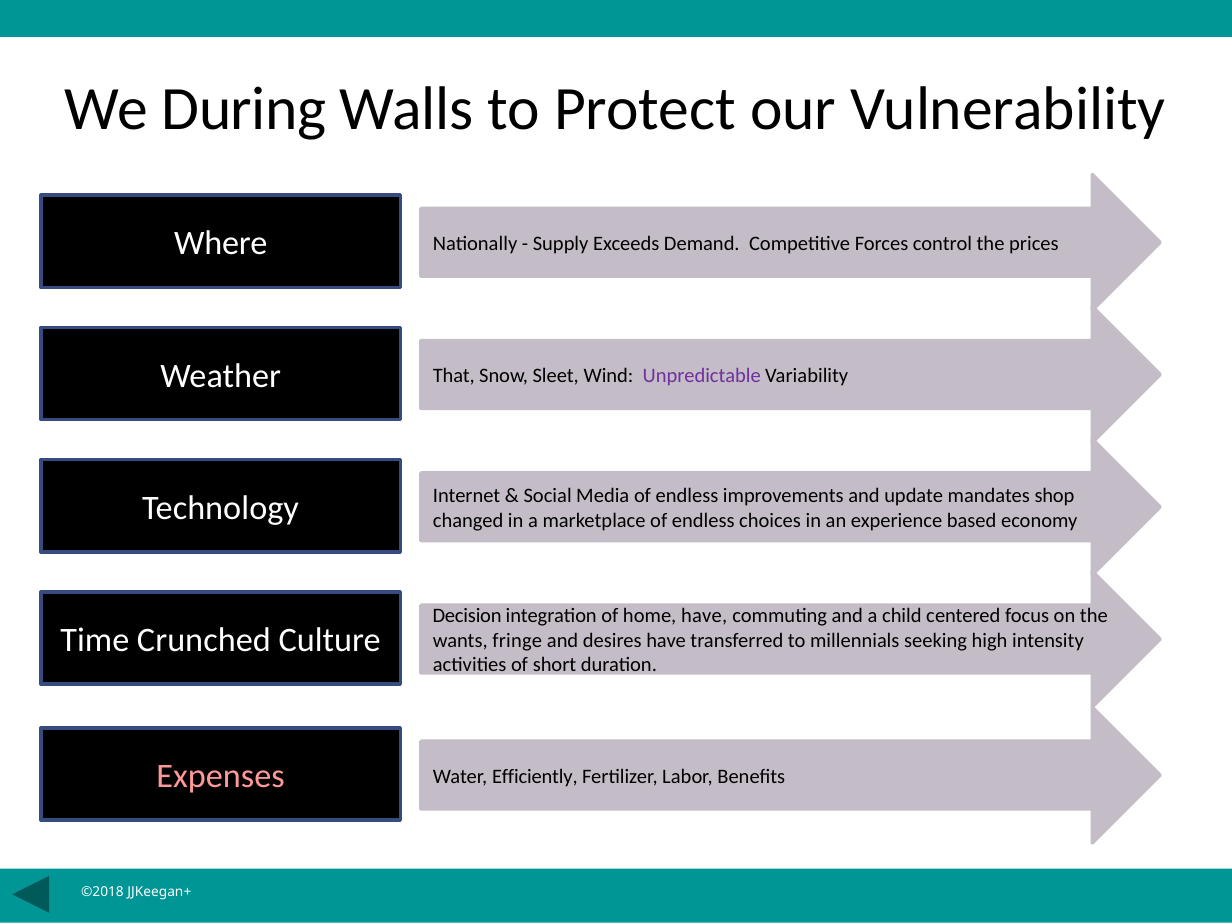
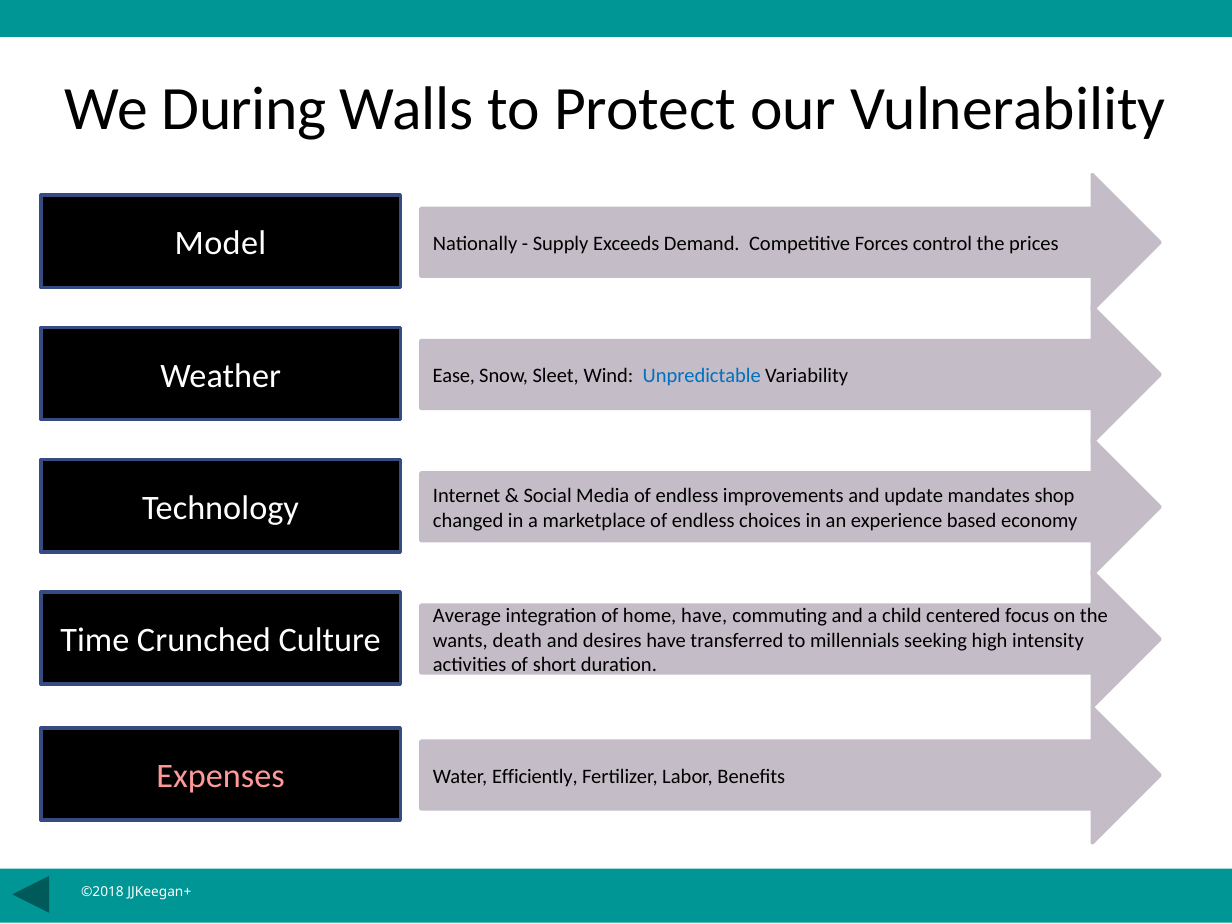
Where: Where -> Model
That: That -> Ease
Unpredictable colour: purple -> blue
Decision: Decision -> Average
fringe: fringe -> death
